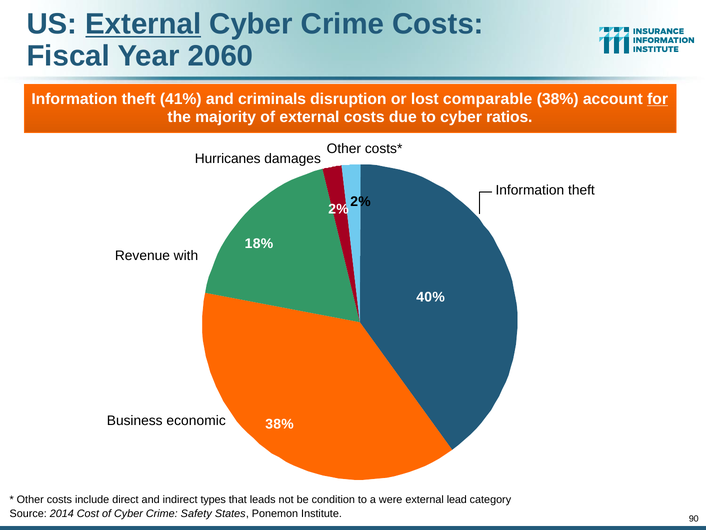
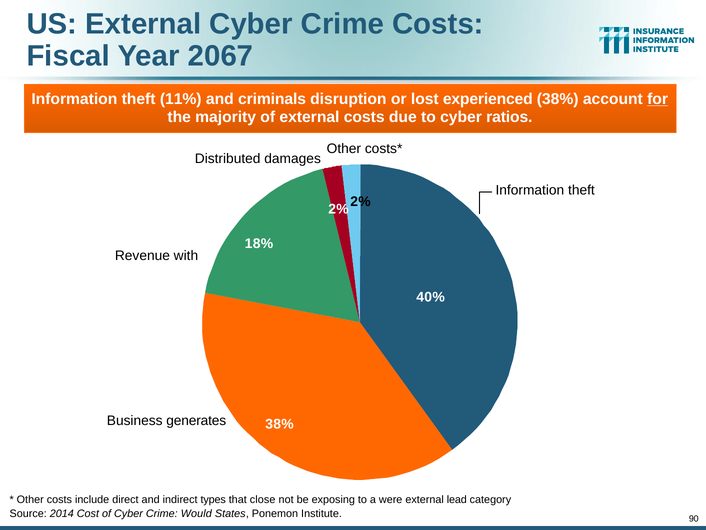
External at (143, 24) underline: present -> none
2060: 2060 -> 2067
41%: 41% -> 11%
comparable: comparable -> experienced
Hurricanes: Hurricanes -> Distributed
economic: economic -> generates
leads: leads -> close
condition: condition -> exposing
Safety: Safety -> Would
